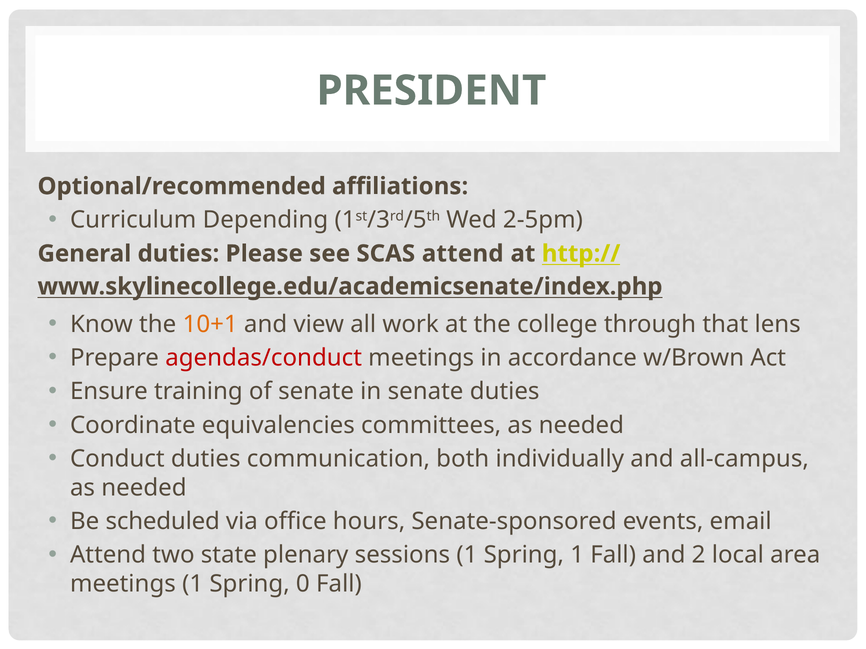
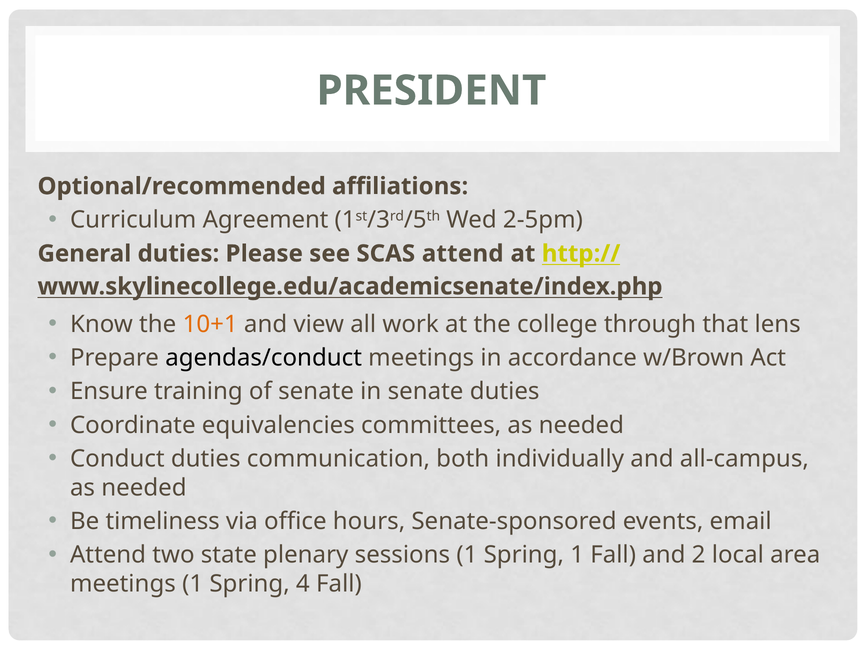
Depending: Depending -> Agreement
agendas/conduct colour: red -> black
scheduled: scheduled -> timeliness
0: 0 -> 4
